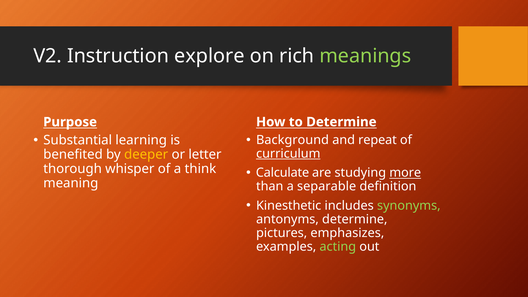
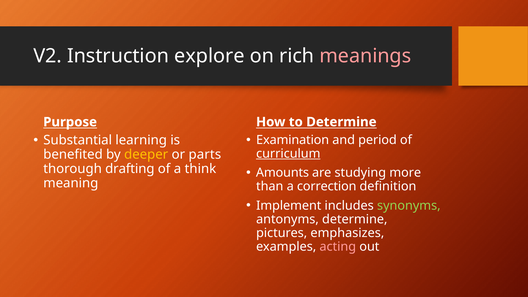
meanings colour: light green -> pink
Background: Background -> Examination
repeat: repeat -> period
letter: letter -> parts
whisper: whisper -> drafting
Calculate: Calculate -> Amounts
more underline: present -> none
separable: separable -> correction
Kinesthetic: Kinesthetic -> Implement
acting colour: light green -> pink
